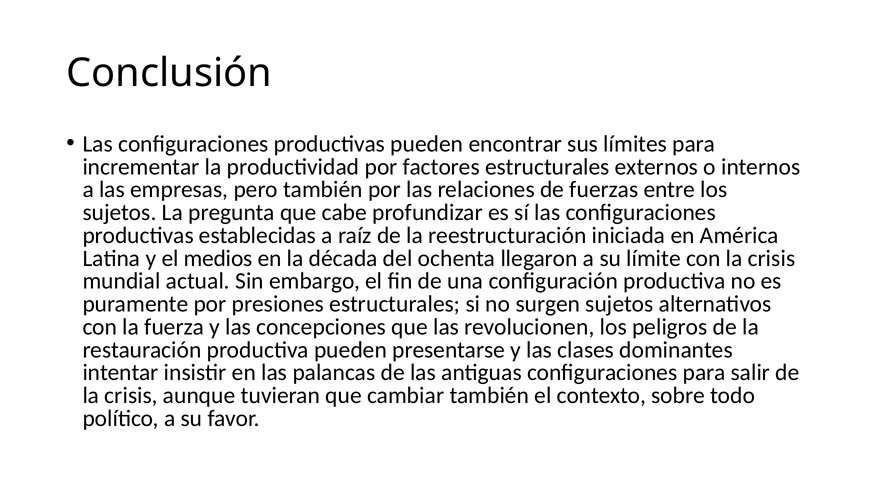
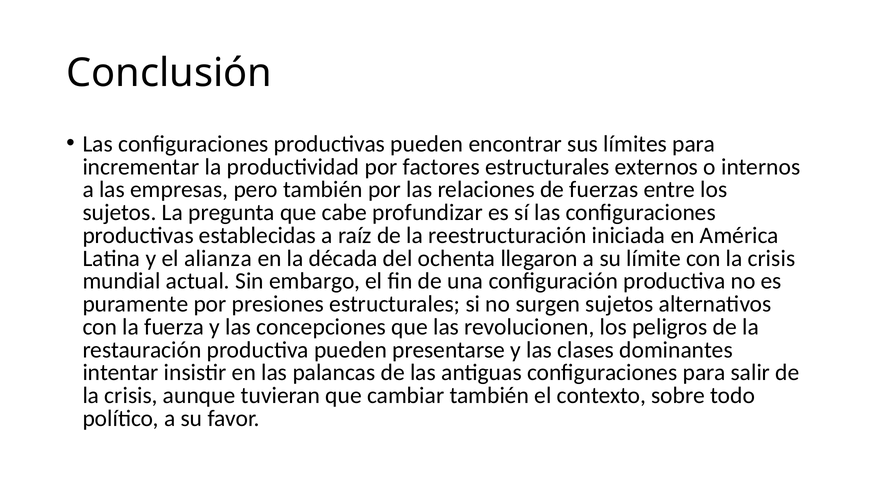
medios: medios -> alianza
